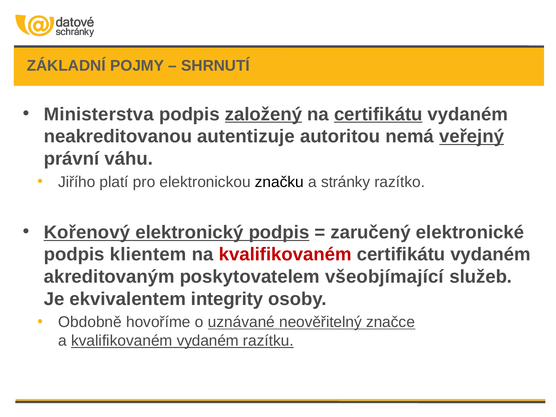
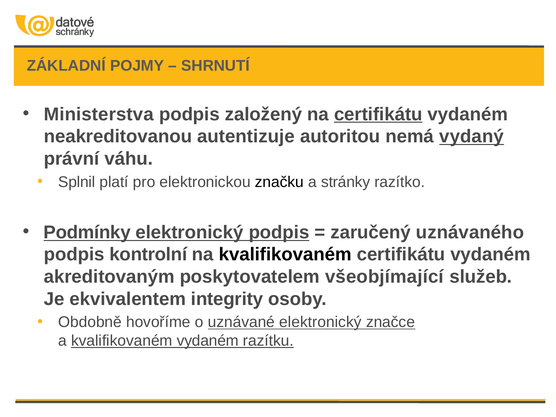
založený underline: present -> none
veřejný: veřejný -> vydaný
Jiřího: Jiřího -> Splnil
Kořenový: Kořenový -> Podmínky
elektronické: elektronické -> uznávaného
klientem: klientem -> kontrolní
kvalifikovaném at (285, 254) colour: red -> black
uznávané neověřitelný: neověřitelný -> elektronický
